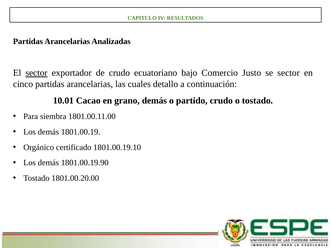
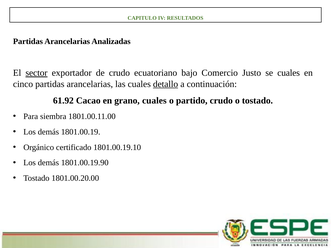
se sector: sector -> cuales
detallo underline: none -> present
10.01: 10.01 -> 61.92
grano demás: demás -> cuales
